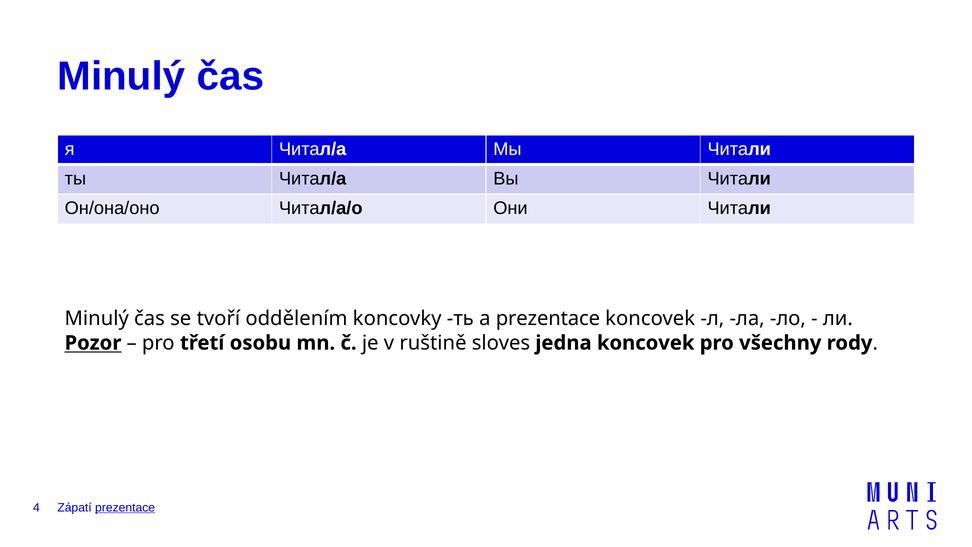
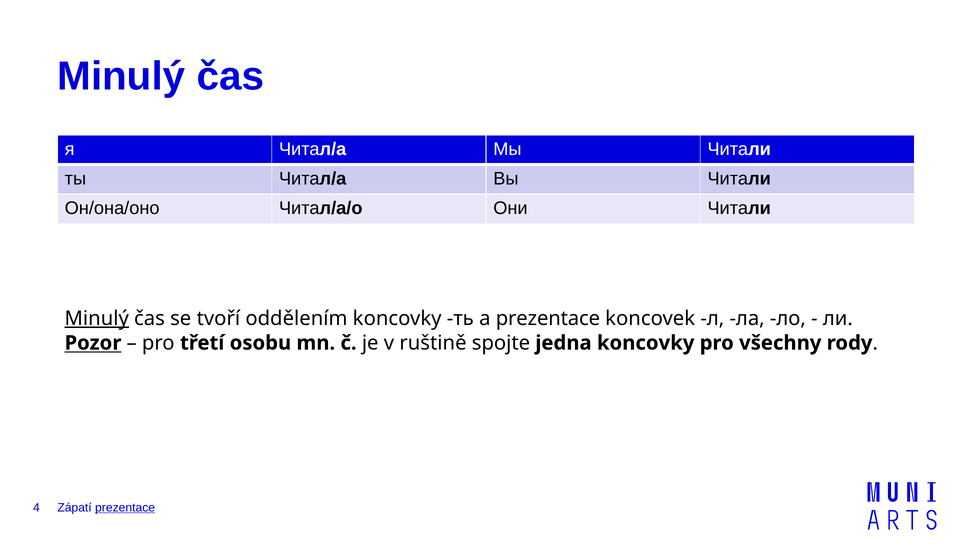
Minulý at (97, 318) underline: none -> present
sloves: sloves -> spojte
jedna koncovek: koncovek -> koncovky
